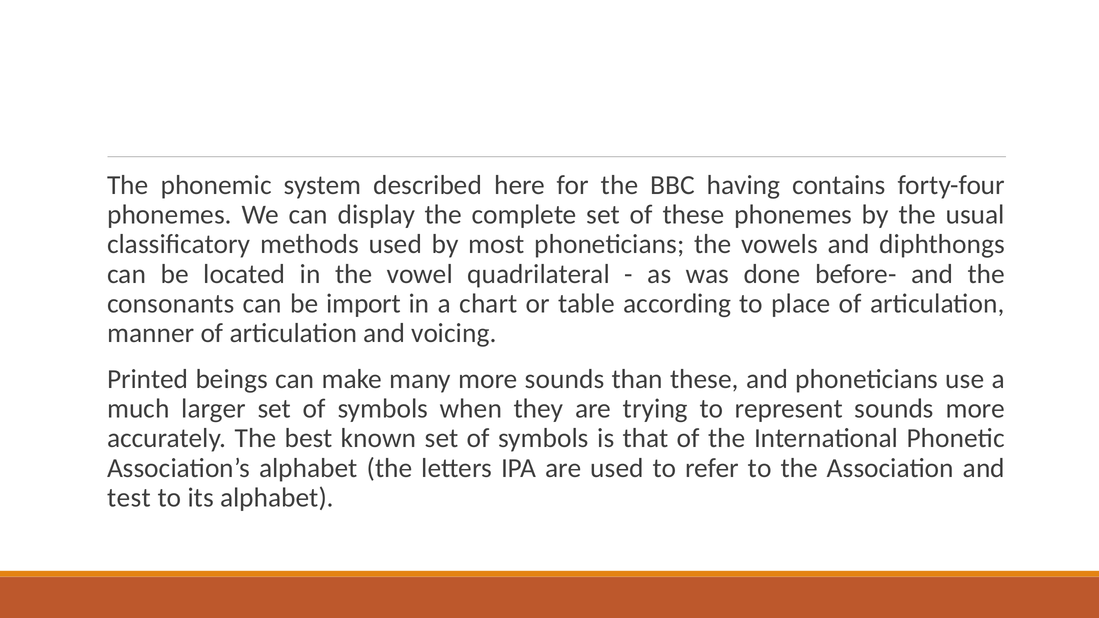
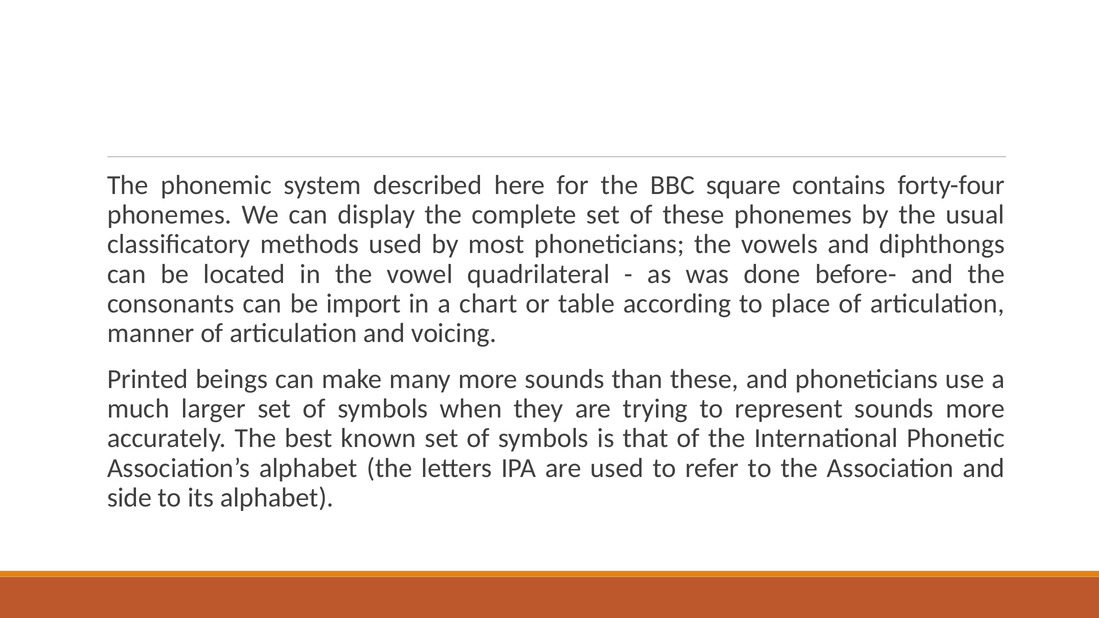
having: having -> square
test: test -> side
